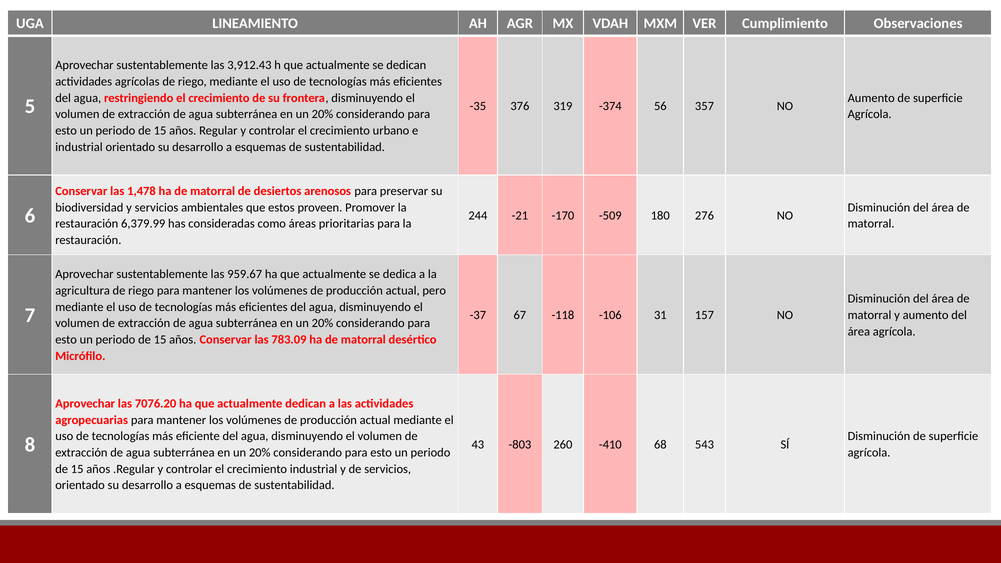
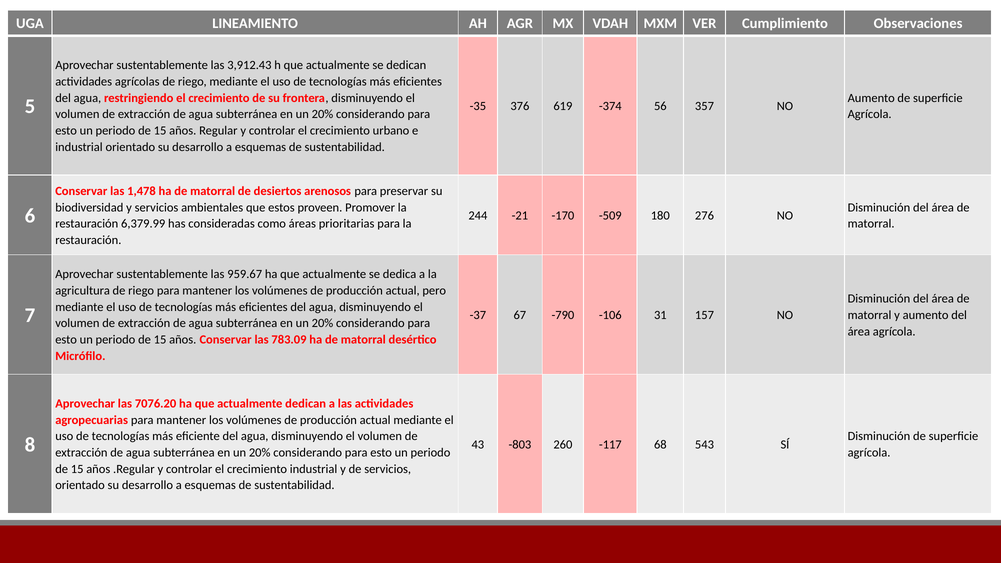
319: 319 -> 619
-118: -118 -> -790
-410: -410 -> -117
